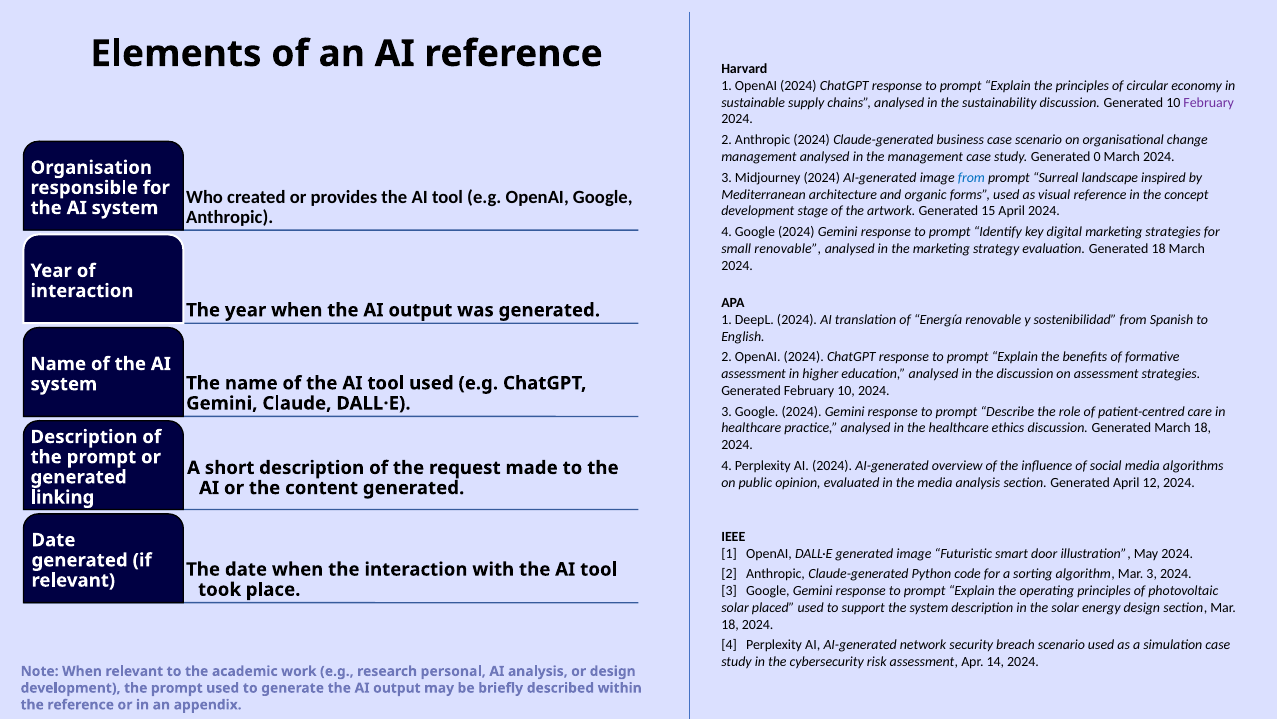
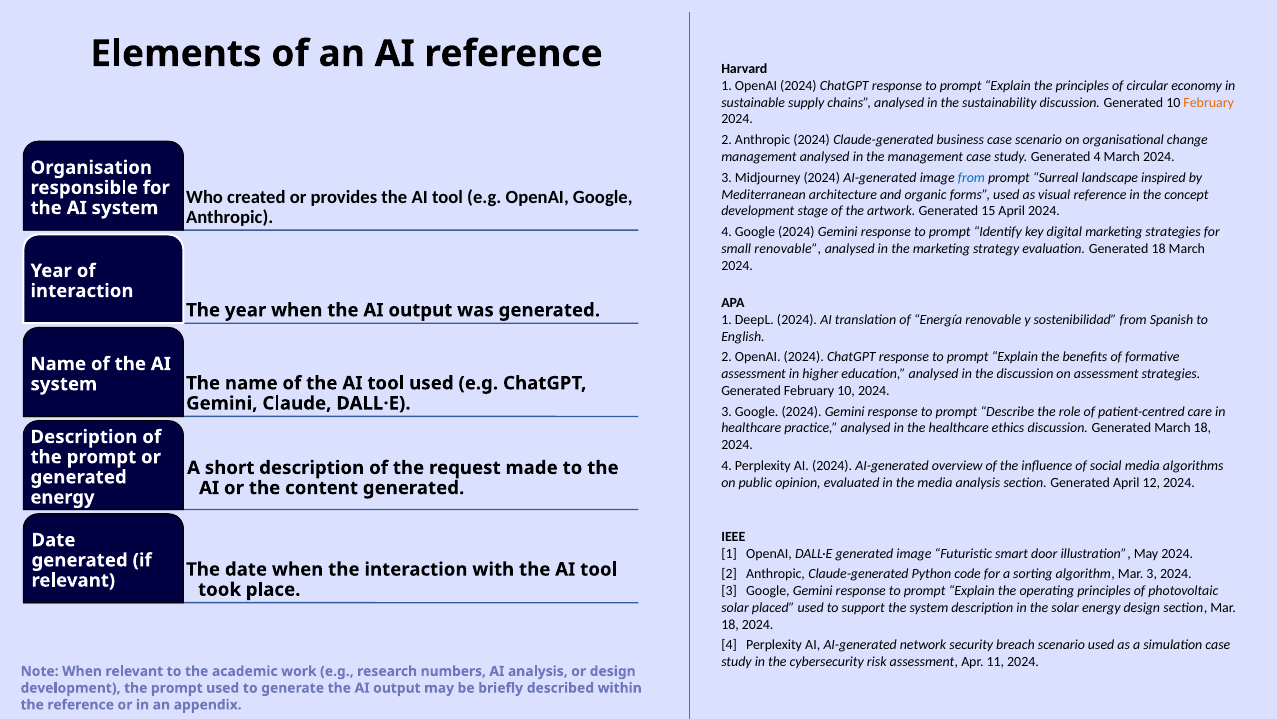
February at (1209, 103) colour: purple -> orange
Generated 0: 0 -> 4
linking at (62, 497): linking -> energy
14: 14 -> 11
personal: personal -> numbers
